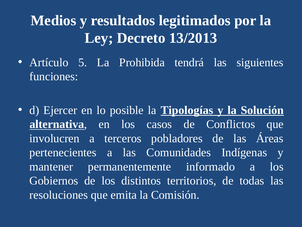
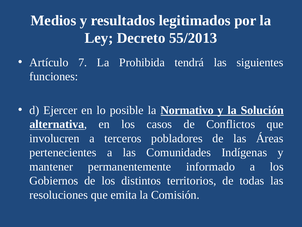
13/2013: 13/2013 -> 55/2013
5: 5 -> 7
Tipologías: Tipologías -> Normativo
